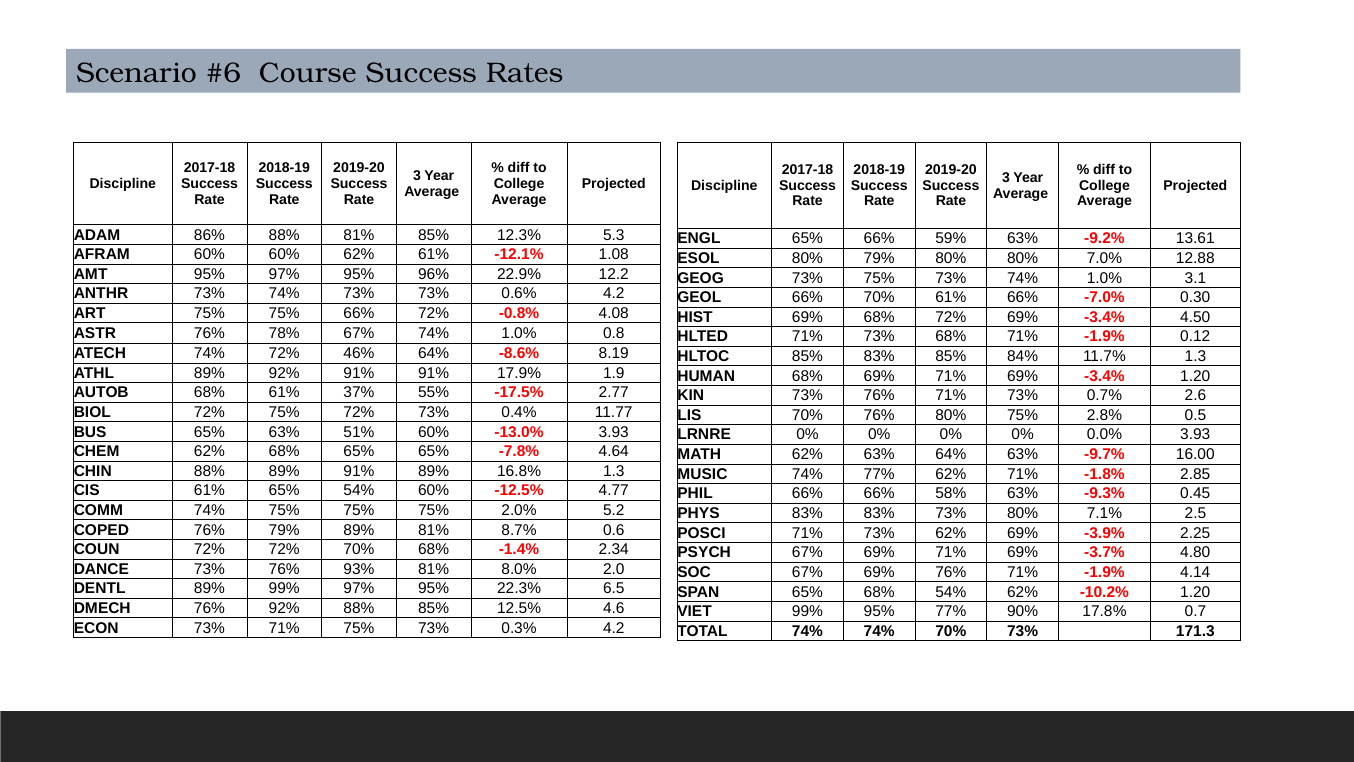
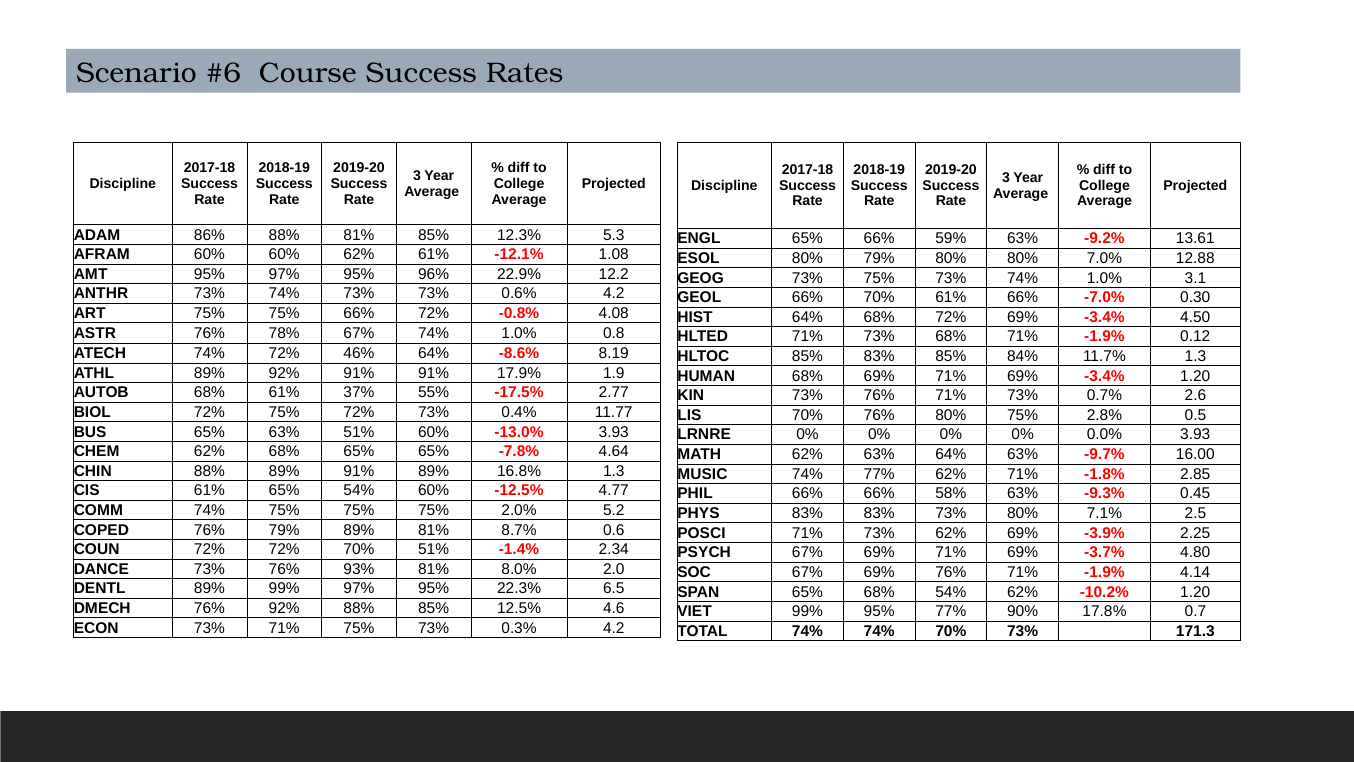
HIST 69%: 69% -> 64%
70% 68%: 68% -> 51%
